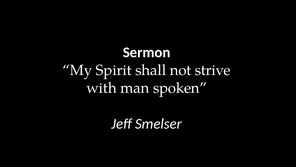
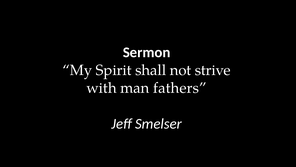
spoken: spoken -> fathers
